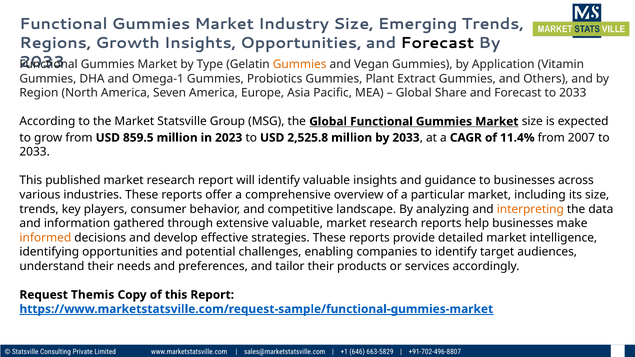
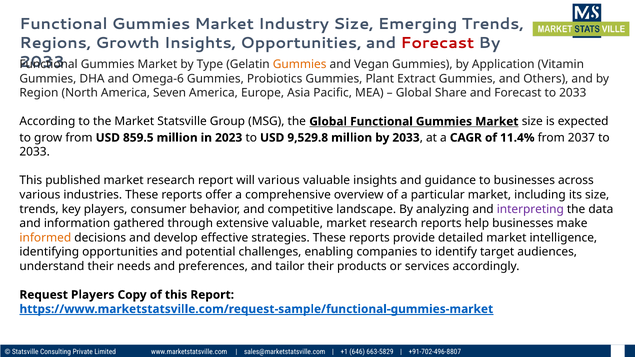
Forecast at (437, 43) colour: black -> red
Omega-1: Omega-1 -> Omega-6
2,525.8: 2,525.8 -> 9,529.8
2007: 2007 -> 2037
will identify: identify -> various
interpreting colour: orange -> purple
Request Themis: Themis -> Players
